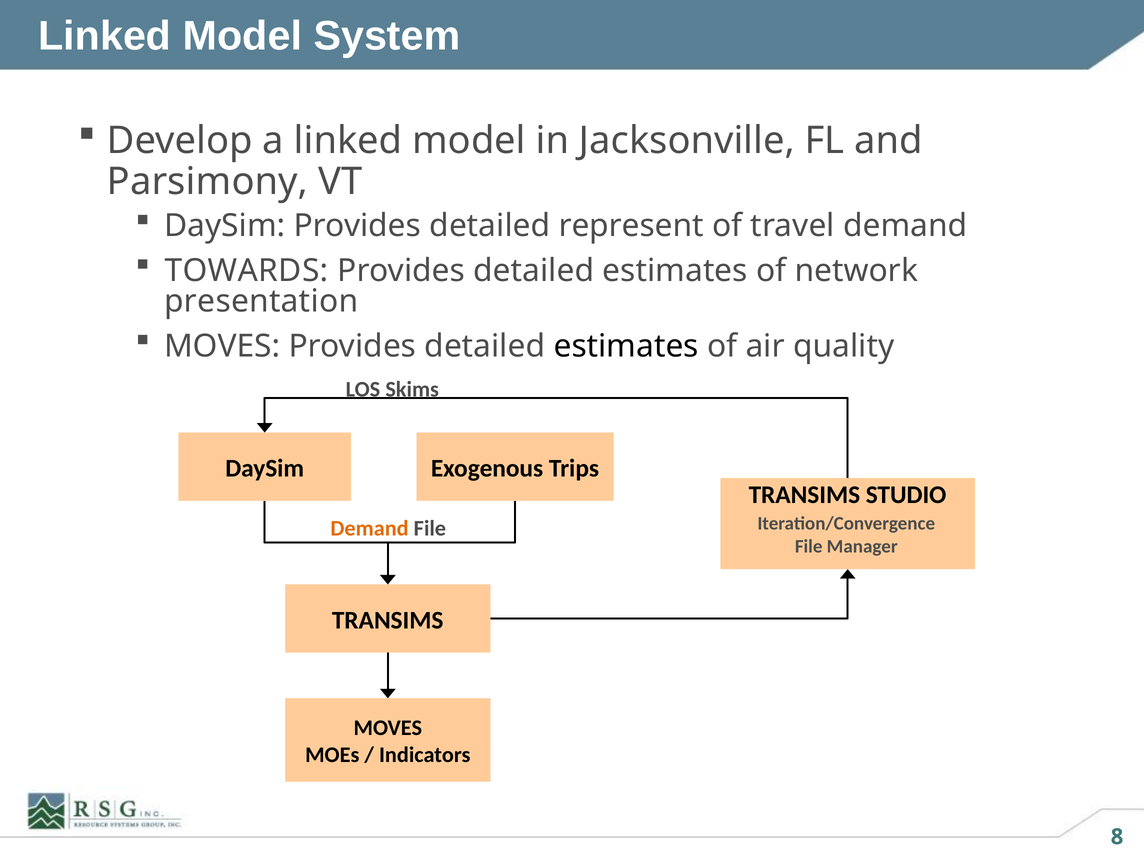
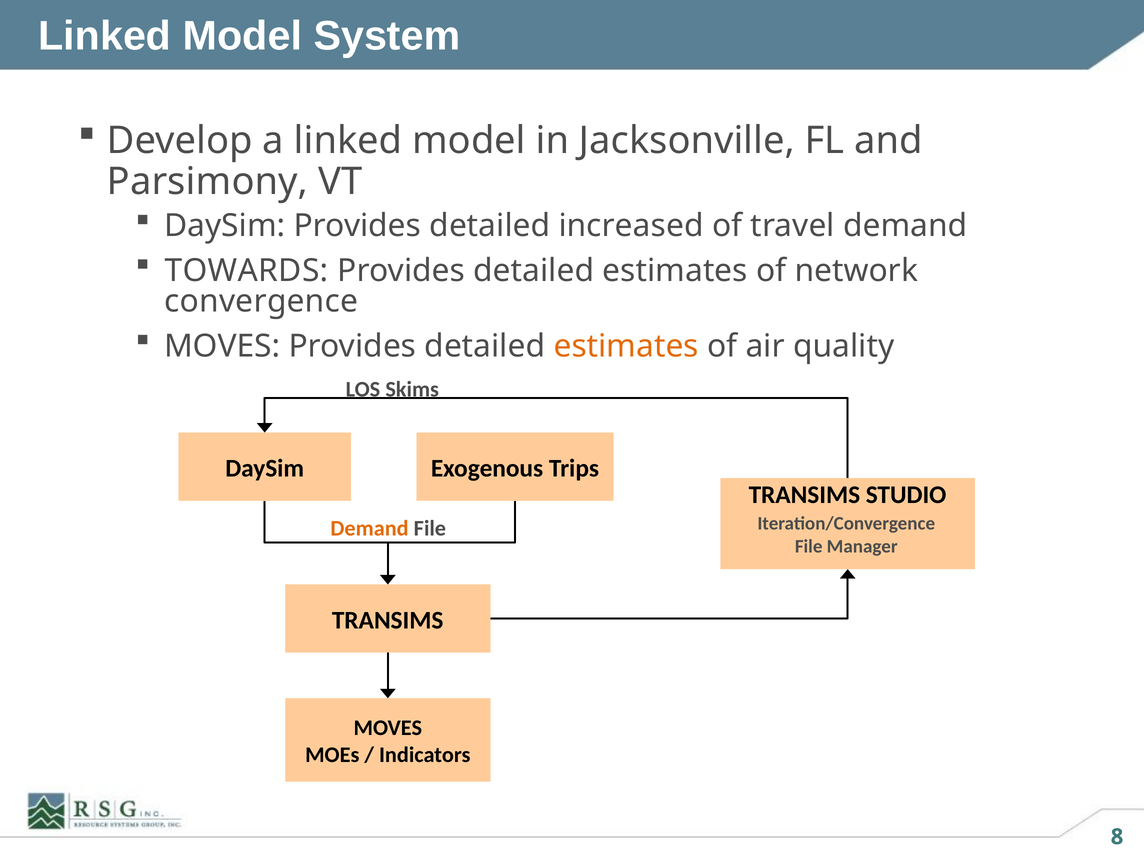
represent: represent -> increased
presentation: presentation -> convergence
estimates at (626, 346) colour: black -> orange
